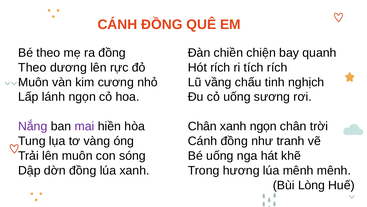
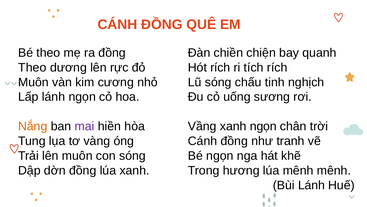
Lũ vầng: vầng -> sóng
Nắng colour: purple -> orange
Chân at (202, 126): Chân -> Vầng
Bé uống: uống -> ngọn
Bùi Lòng: Lòng -> Lánh
